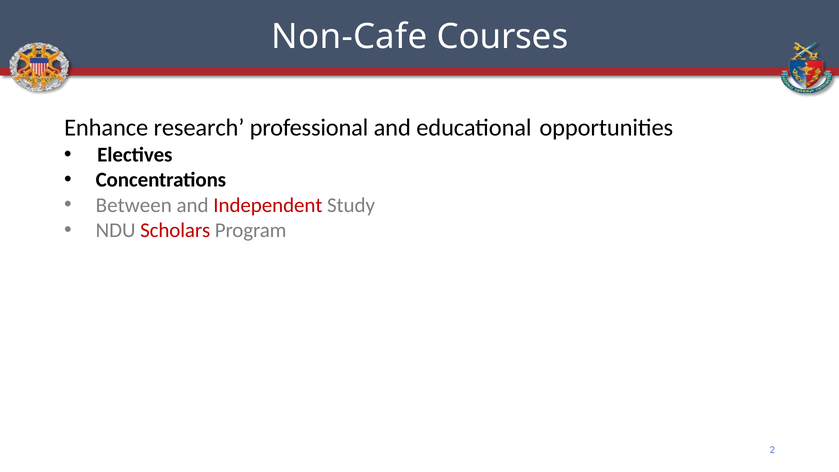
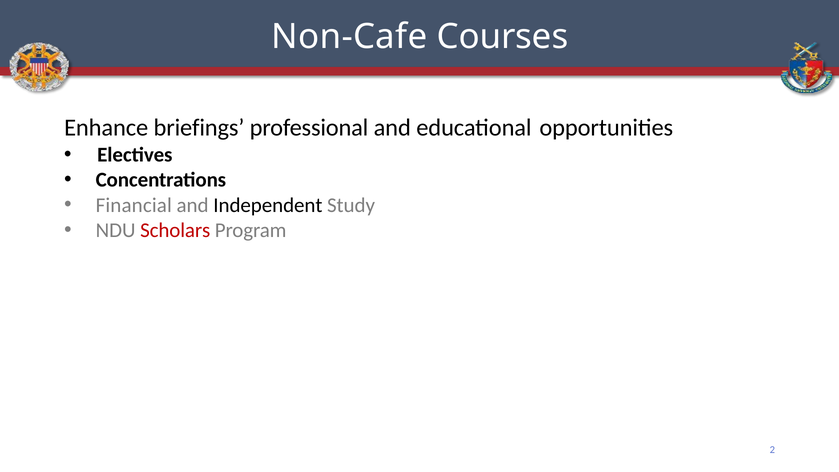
research: research -> briefings
Between: Between -> Financial
Independent colour: red -> black
